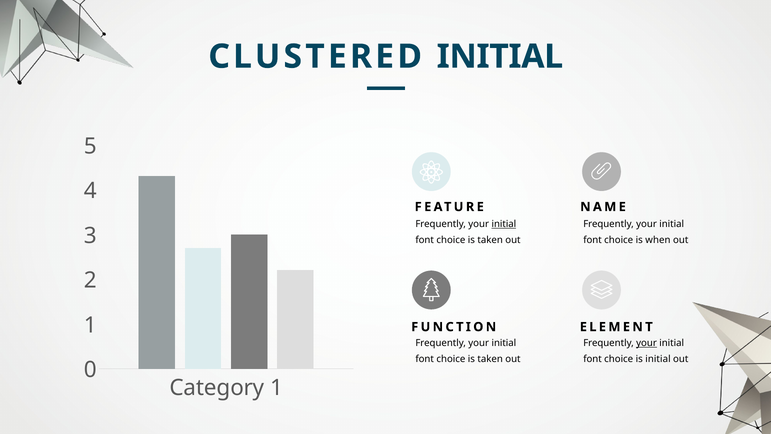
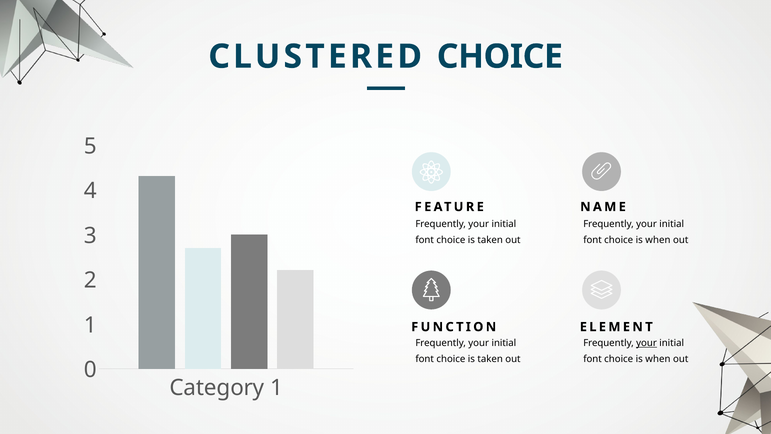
CLUSTERED INITIAL: INITIAL -> CHOICE
initial at (504, 224) underline: present -> none
initial at (658, 359): initial -> when
